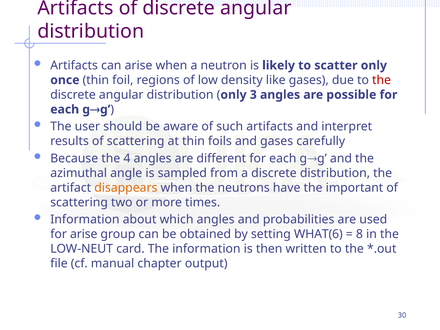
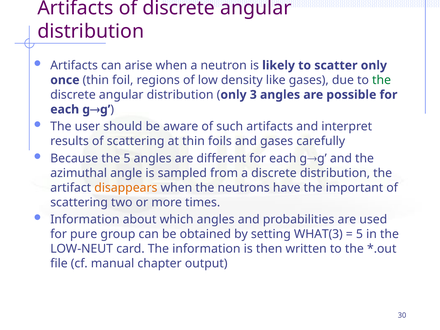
the at (382, 80) colour: red -> green
the 4: 4 -> 5
for arise: arise -> pure
WHAT(6: WHAT(6 -> WHAT(3
8 at (359, 234): 8 -> 5
